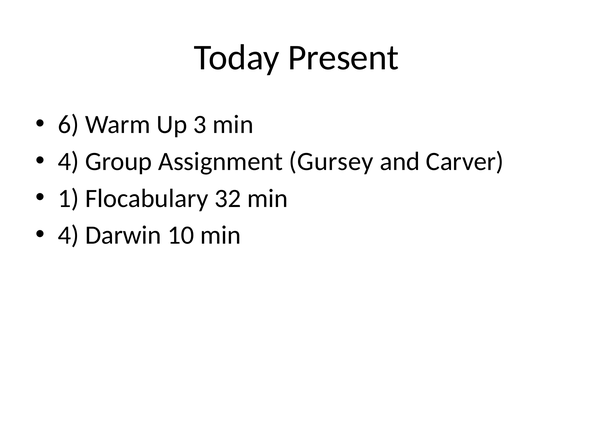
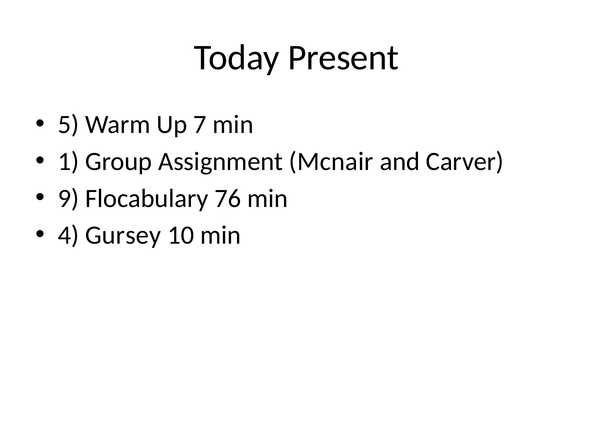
6: 6 -> 5
3: 3 -> 7
4 at (68, 161): 4 -> 1
Gursey: Gursey -> Mcnair
1: 1 -> 9
32: 32 -> 76
Darwin: Darwin -> Gursey
